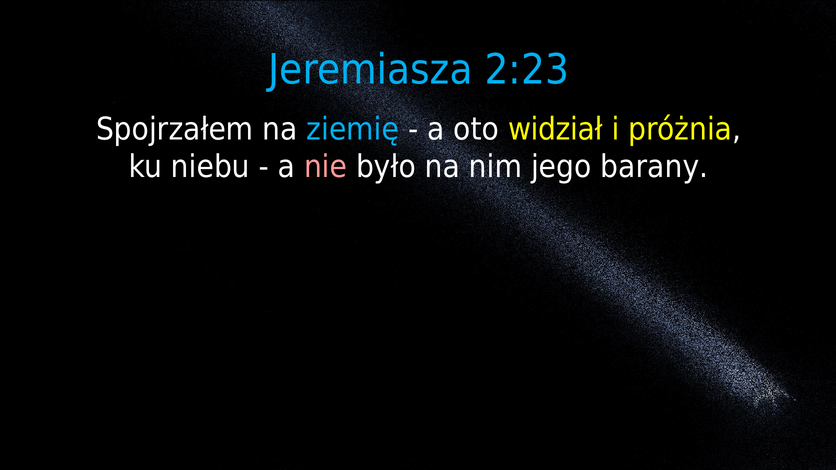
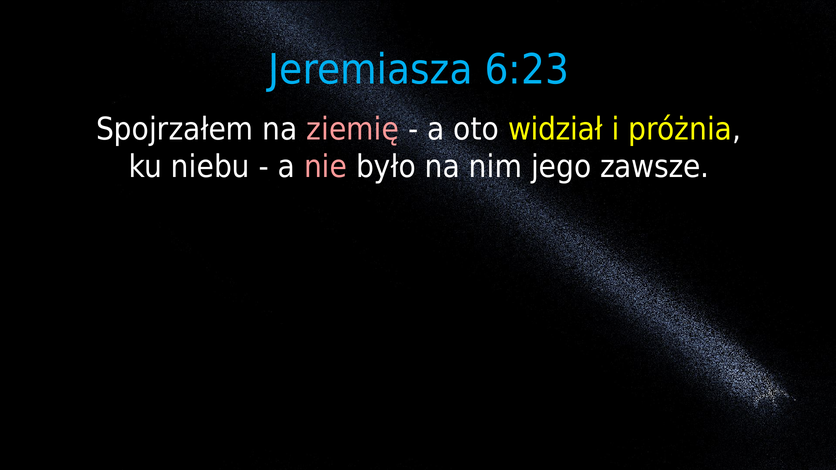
2:23: 2:23 -> 6:23
ziemię colour: light blue -> pink
barany: barany -> zawsze
